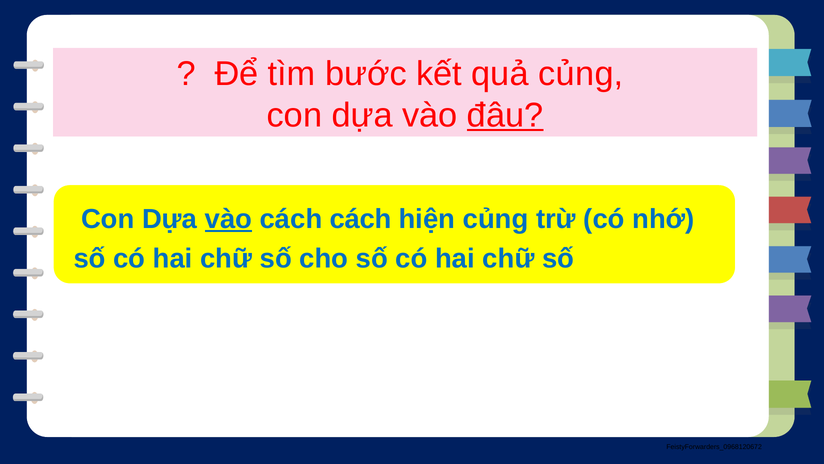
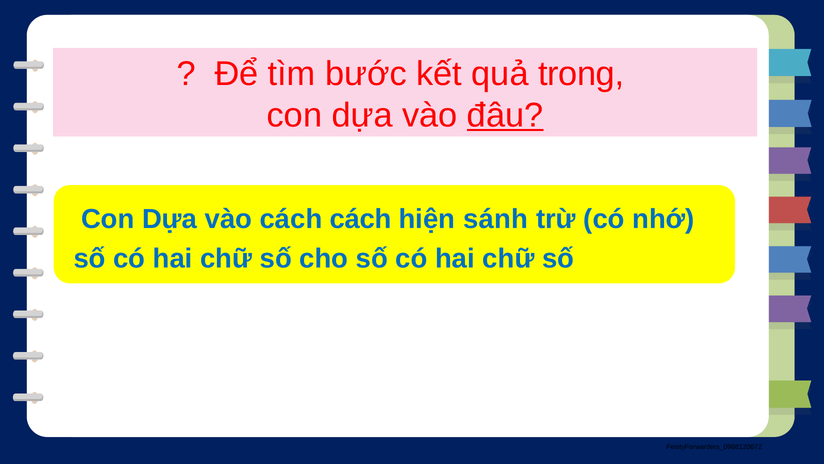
quả củng: củng -> trong
vào at (228, 219) underline: present -> none
hiện củng: củng -> sánh
